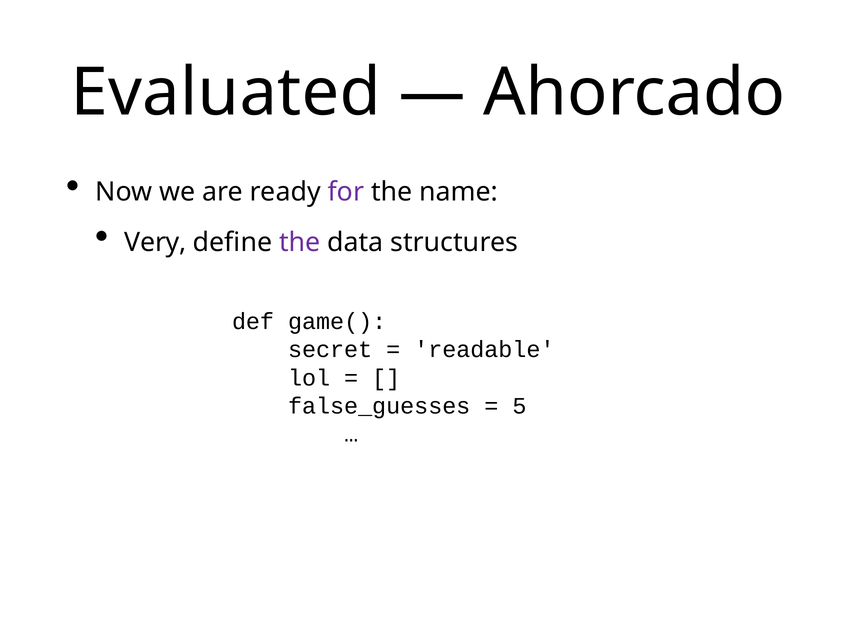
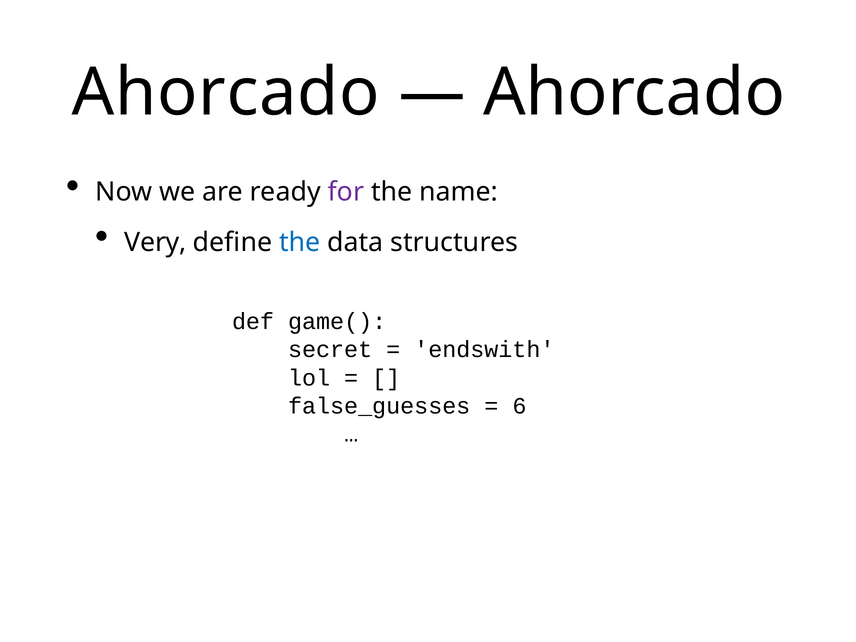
Evaluated at (226, 92): Evaluated -> Ahorcado
the at (300, 242) colour: purple -> blue
readable: readable -> endswith
5: 5 -> 6
